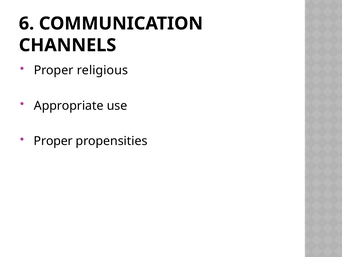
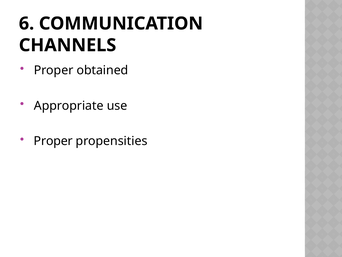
religious: religious -> obtained
